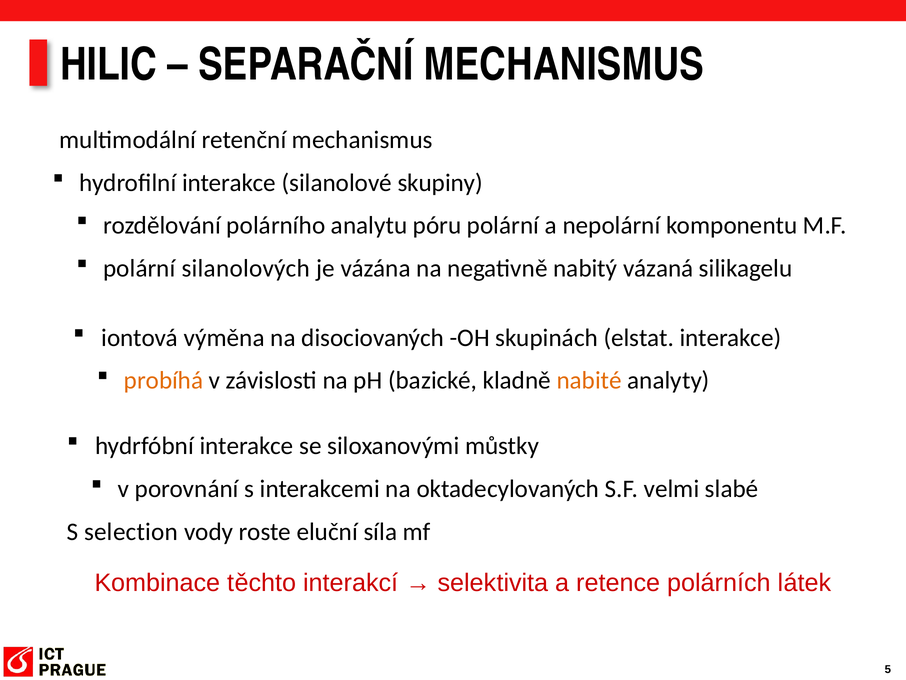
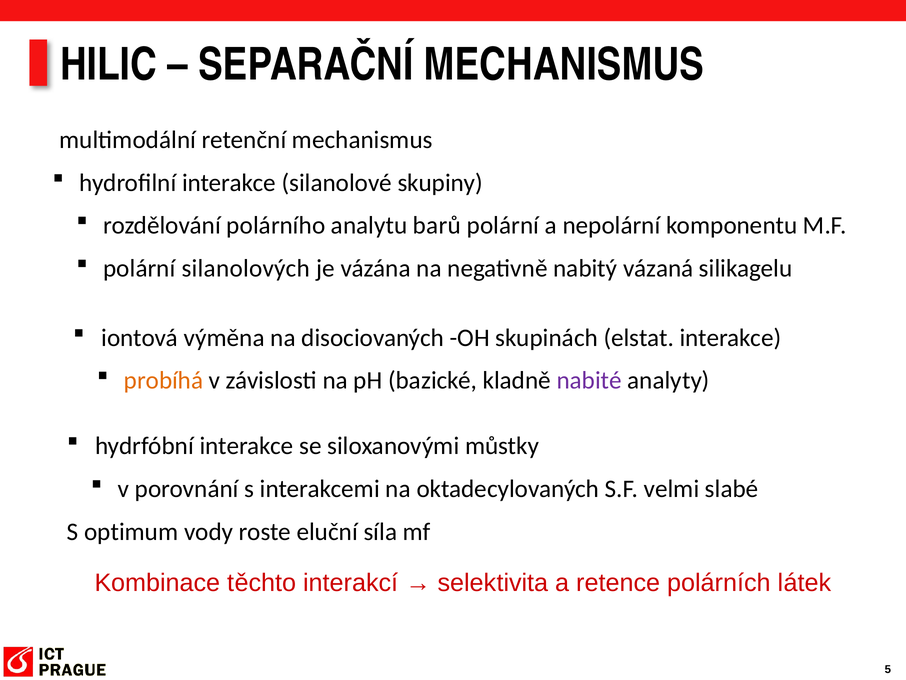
póru: póru -> barů
nabité colour: orange -> purple
selection: selection -> optimum
